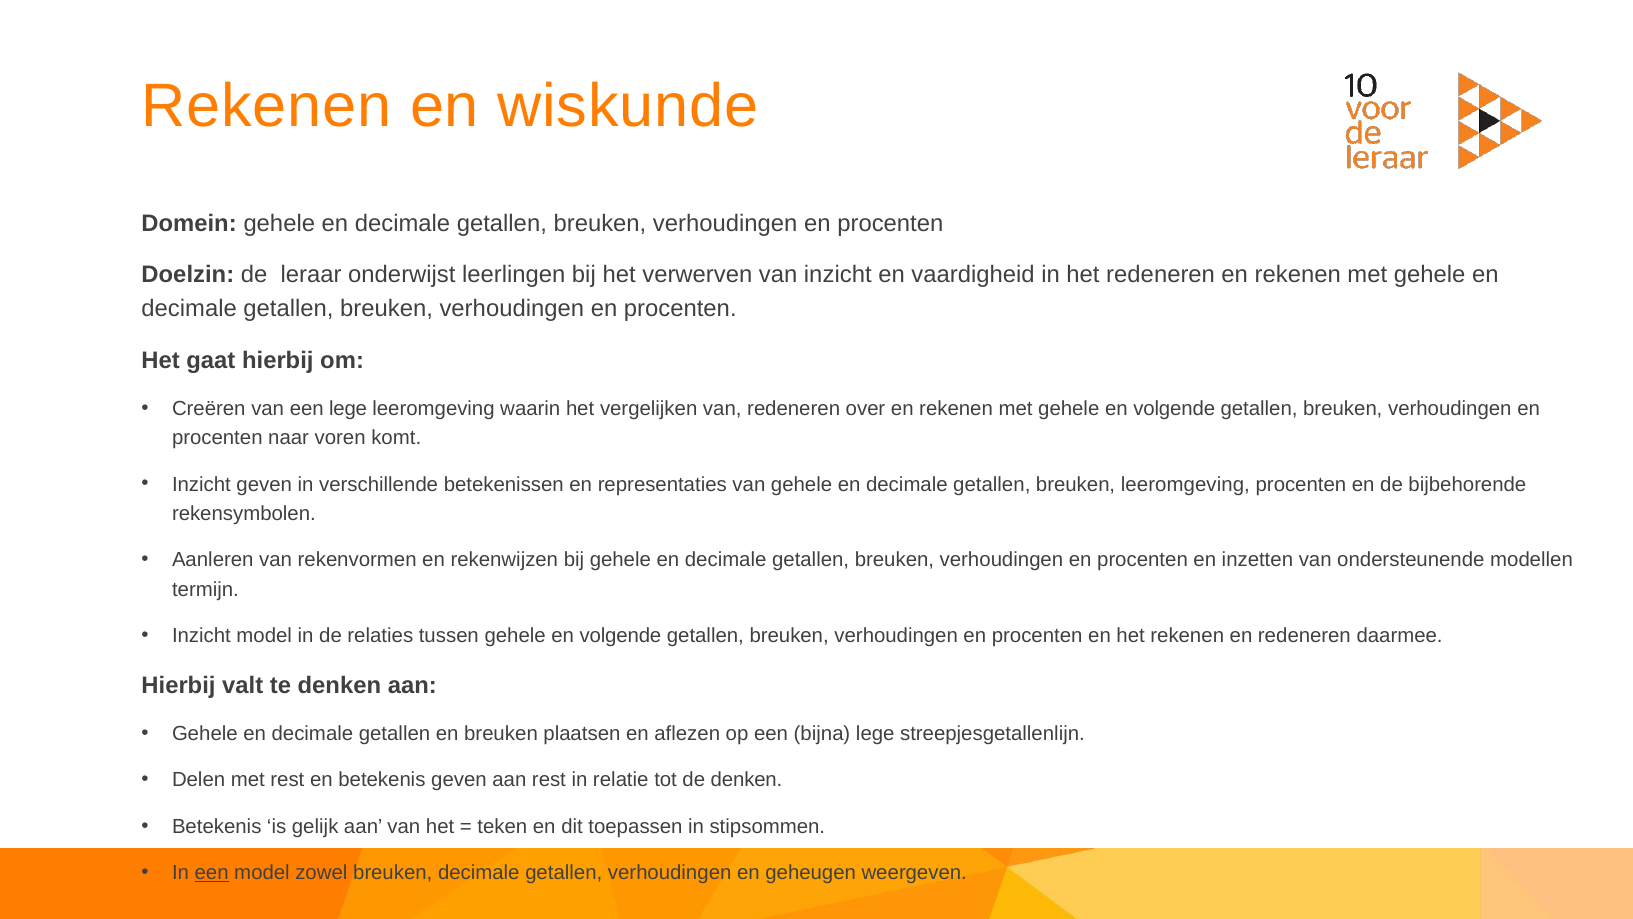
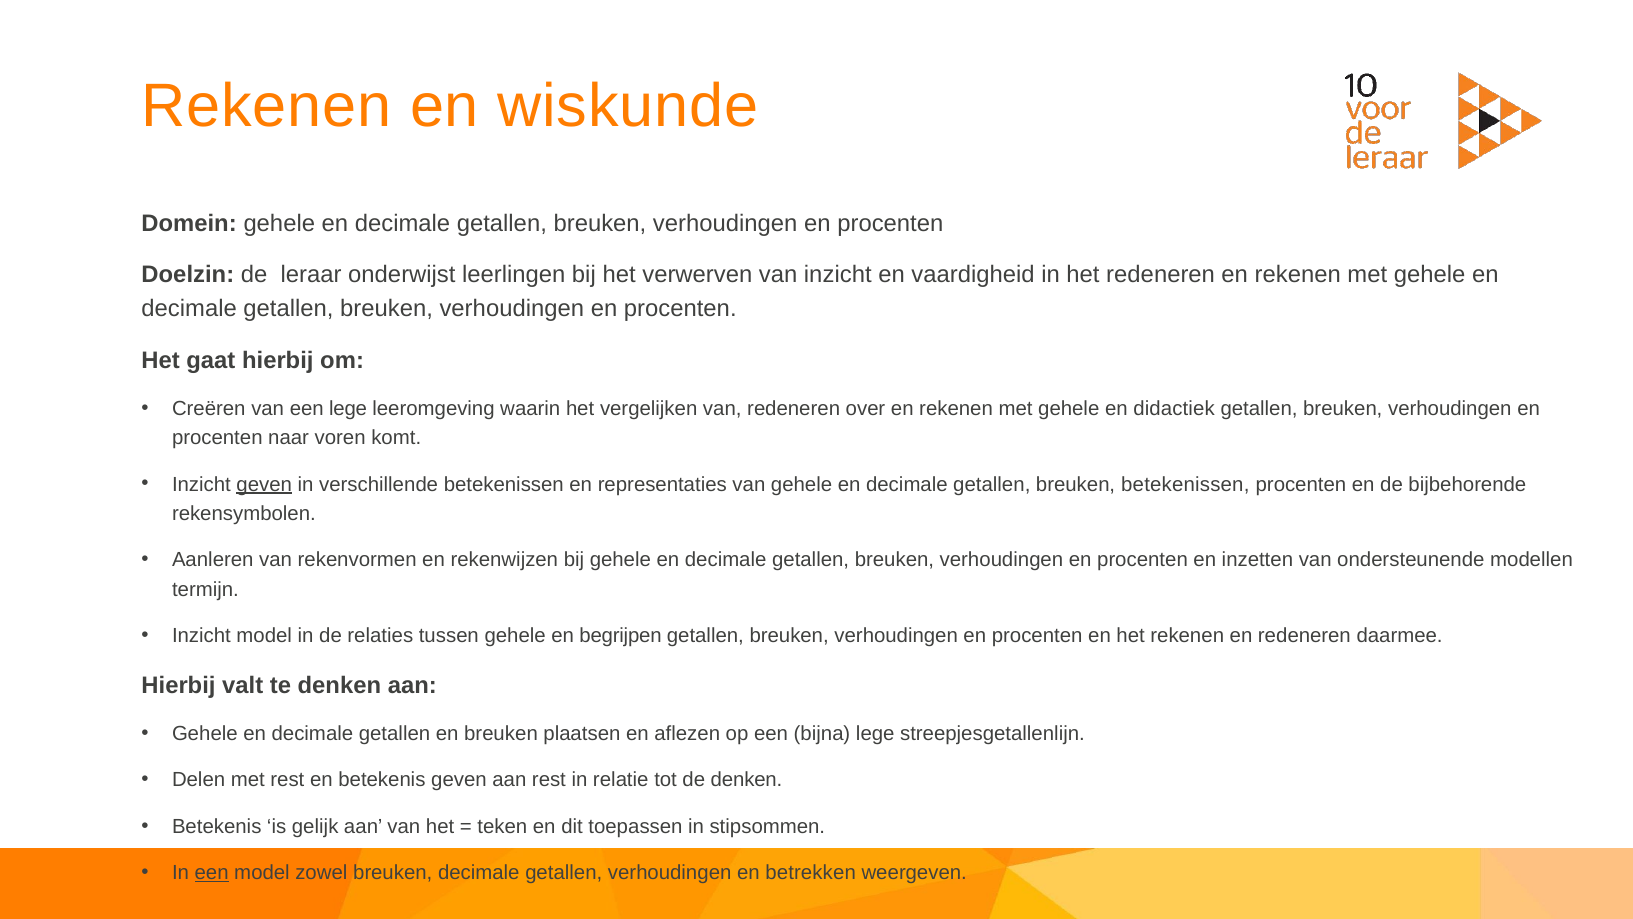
met gehele en volgende: volgende -> didactiek
geven at (264, 484) underline: none -> present
breuken leeromgeving: leeromgeving -> betekenissen
tussen gehele en volgende: volgende -> begrijpen
geheugen: geheugen -> betrekken
